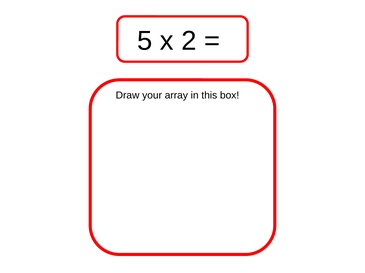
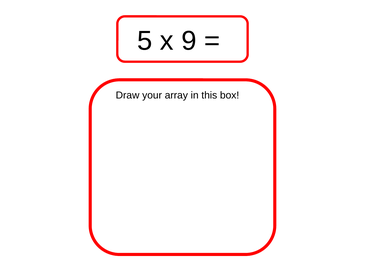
2: 2 -> 9
